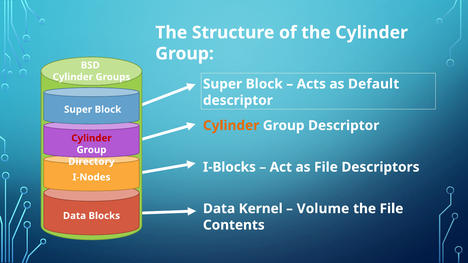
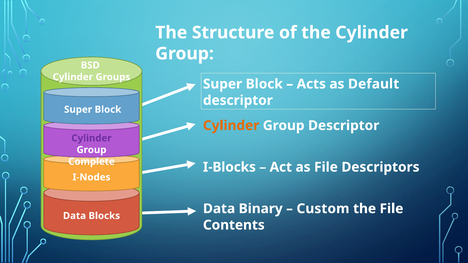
Cylinder at (91, 138) colour: red -> purple
Directory: Directory -> Complete
Kernel: Kernel -> Binary
Volume: Volume -> Custom
